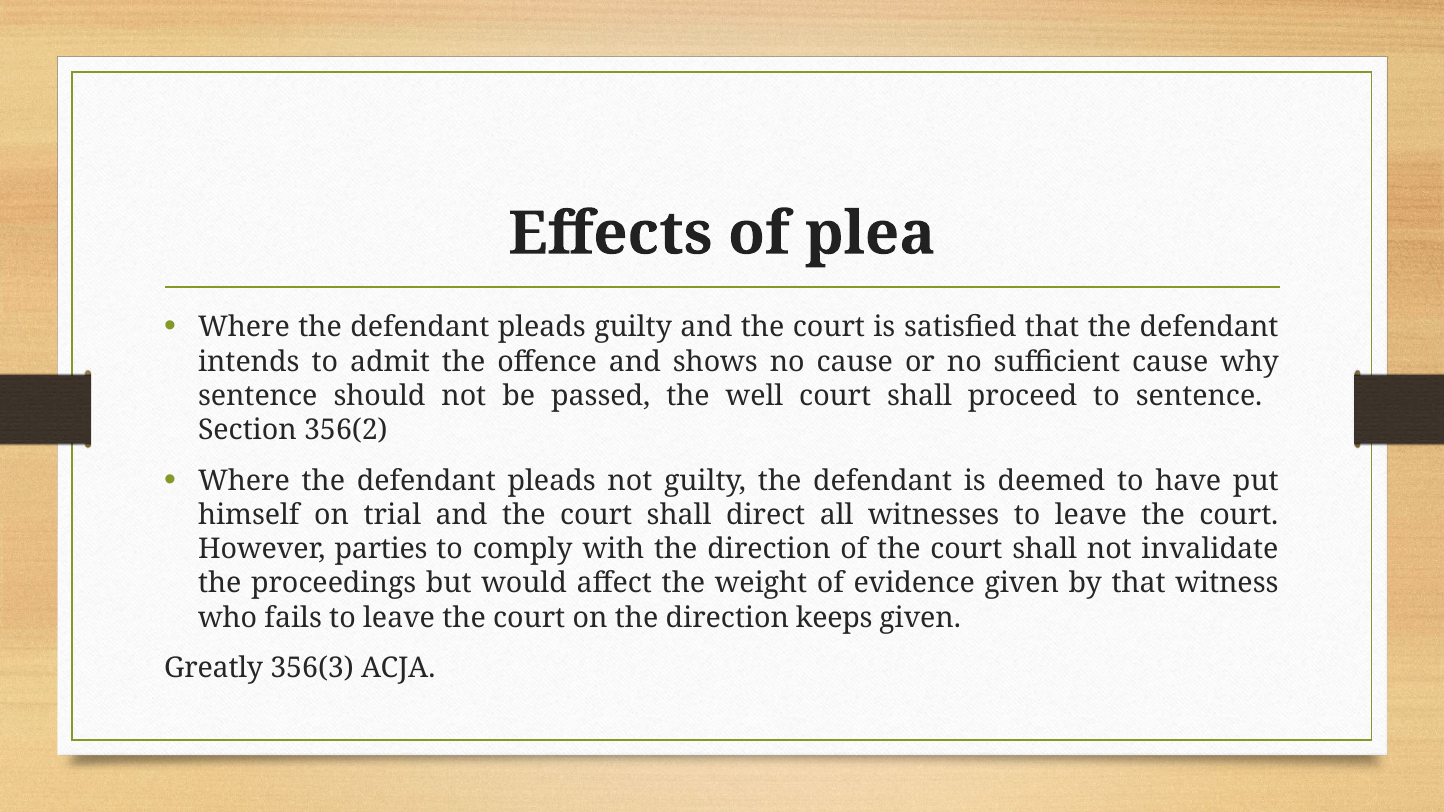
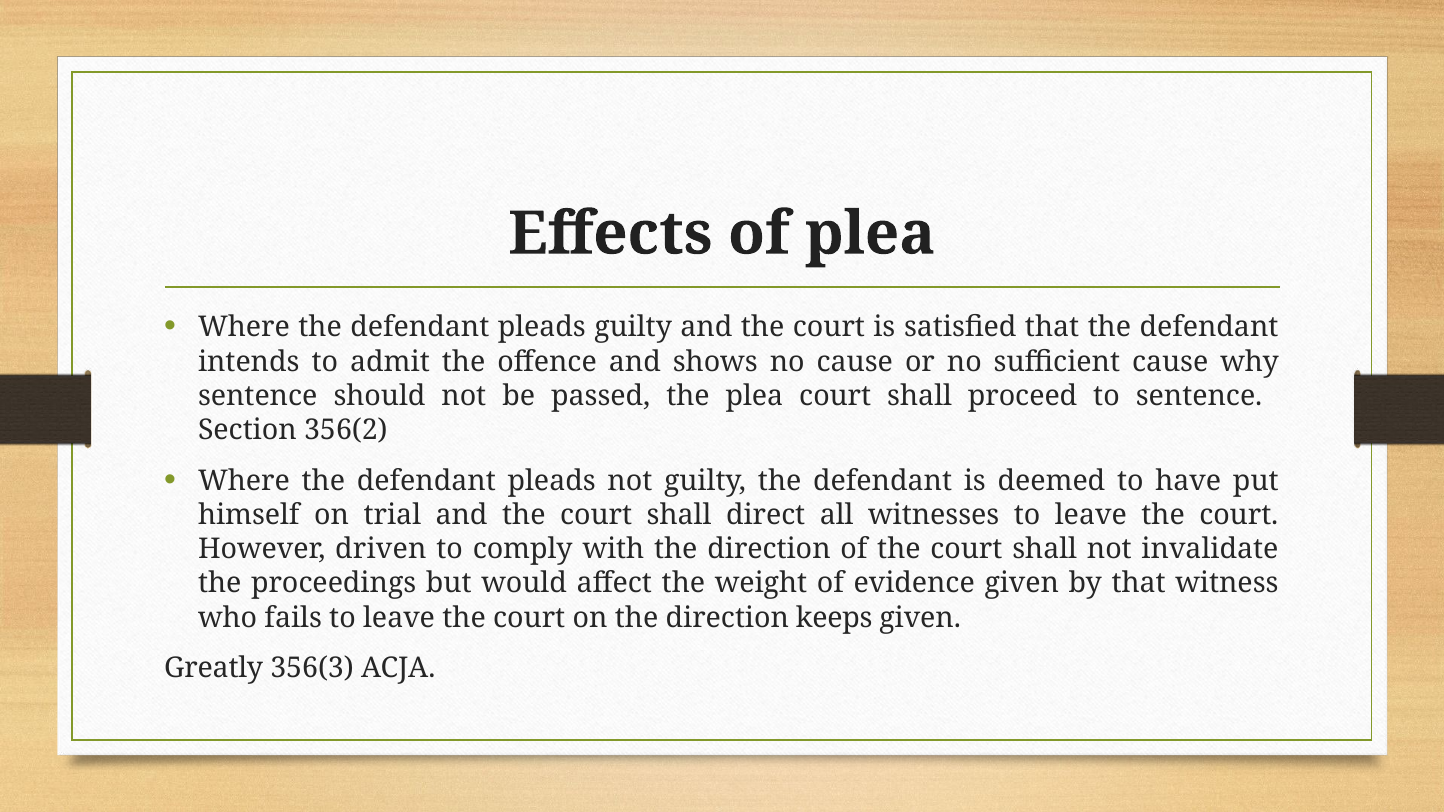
the well: well -> plea
parties: parties -> driven
